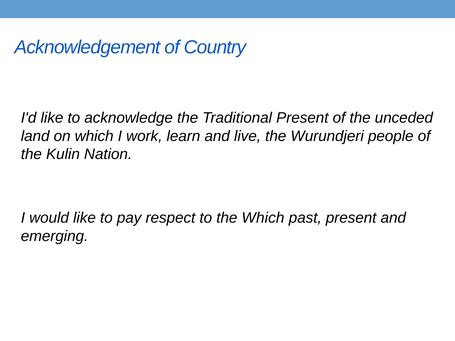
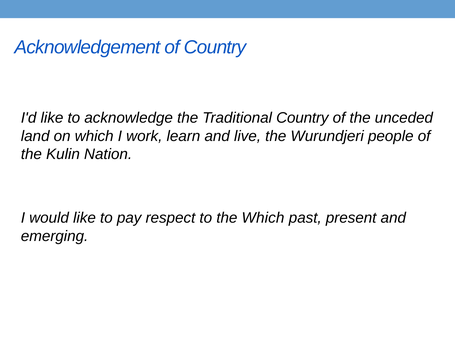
Traditional Present: Present -> Country
